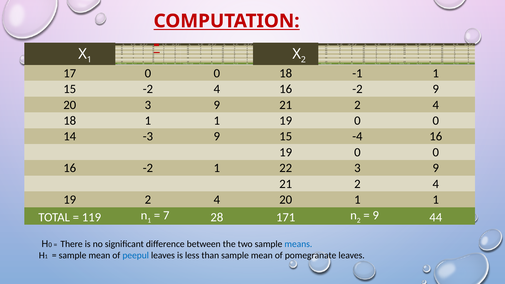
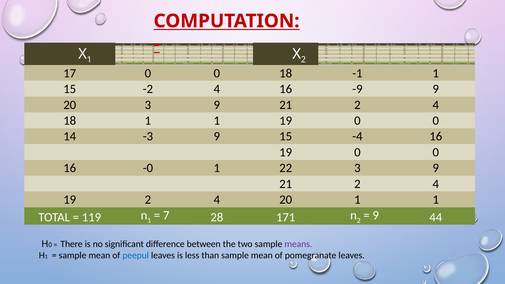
4 16 -2: -2 -> -9
-2 at (148, 168): -2 -> -0
means colour: blue -> purple
